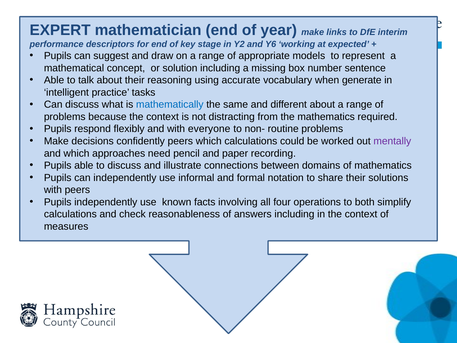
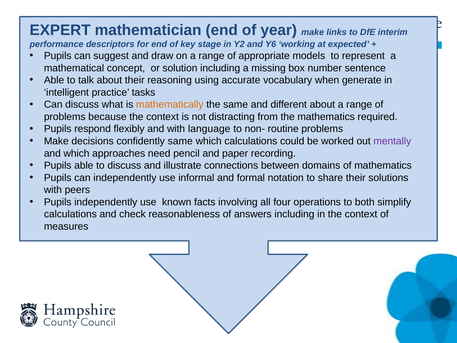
mathematically colour: blue -> orange
everyone: everyone -> language
confidently peers: peers -> same
